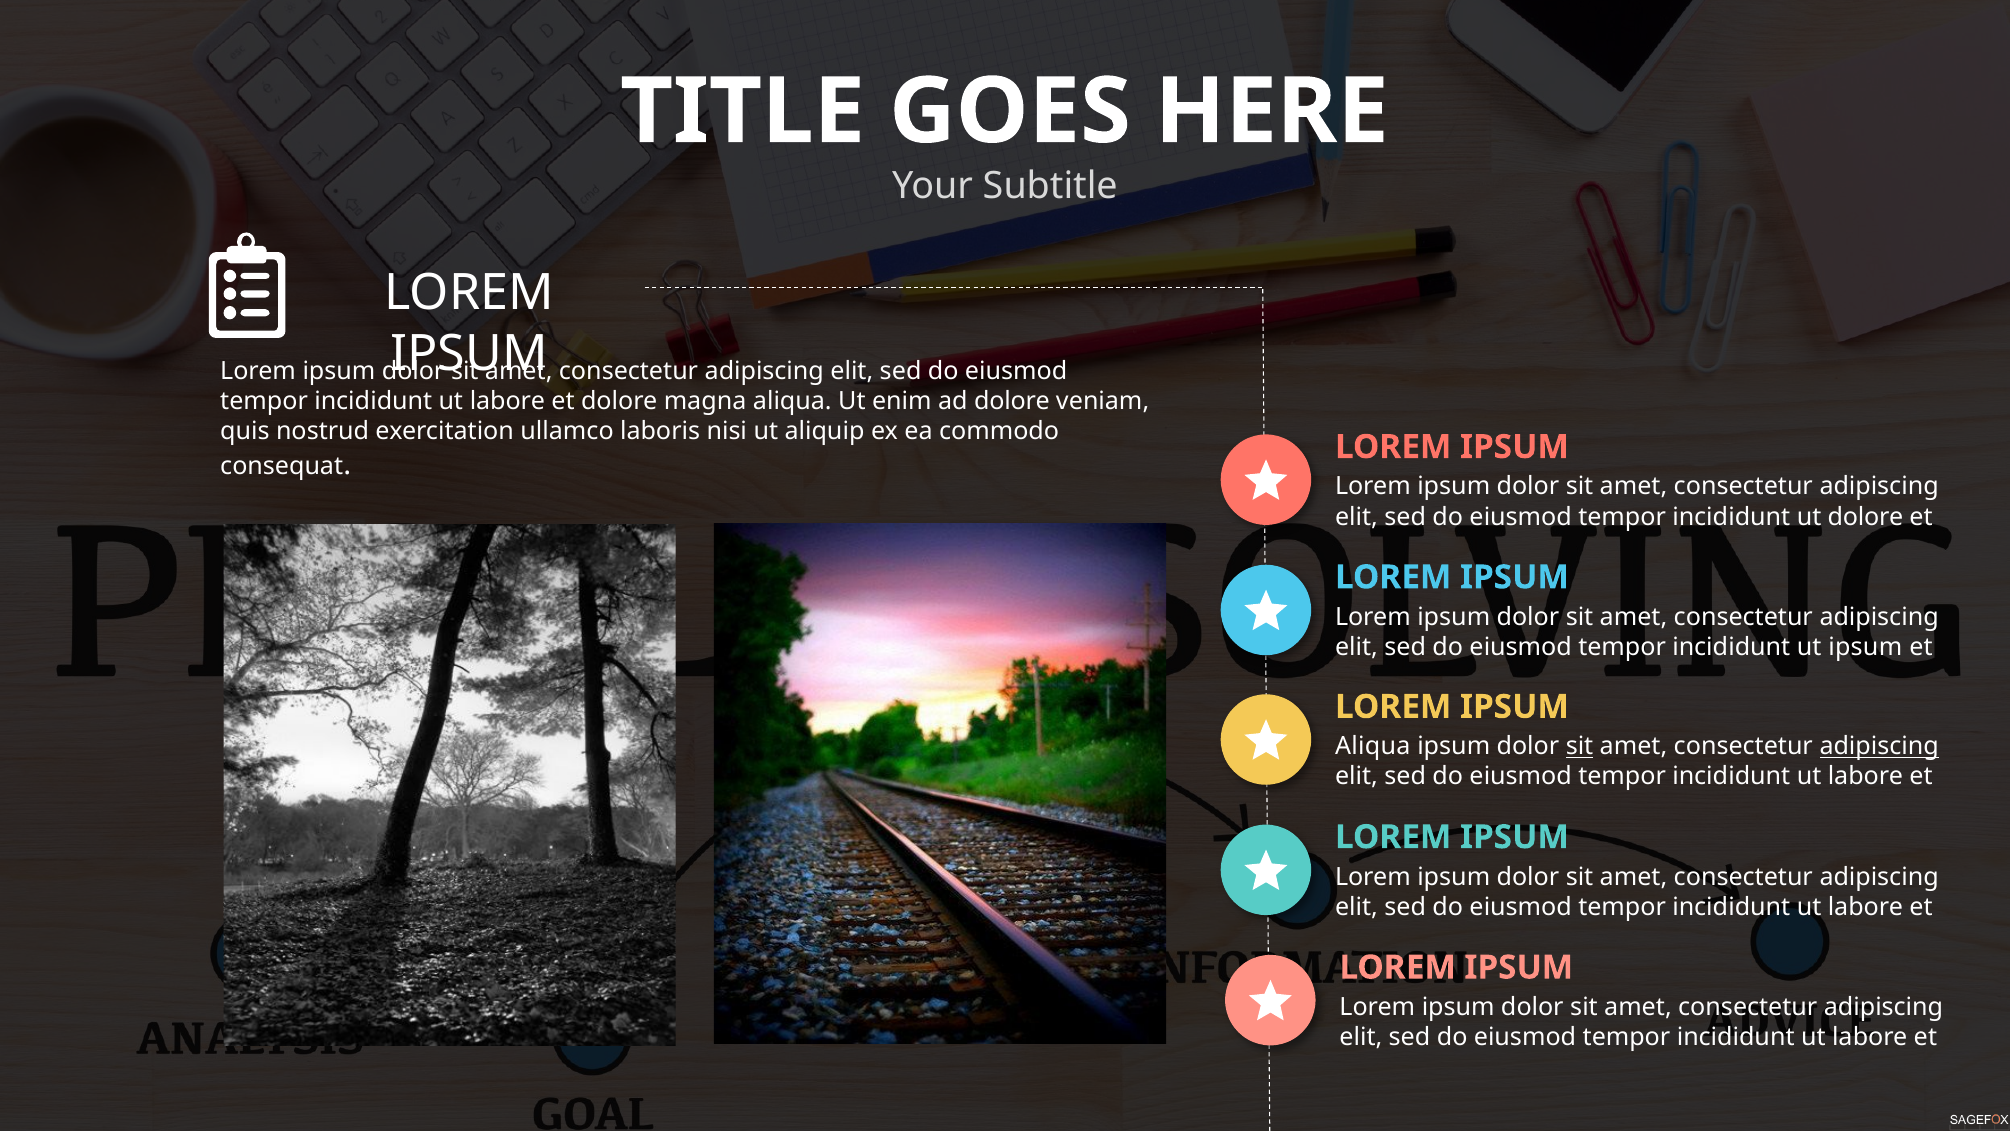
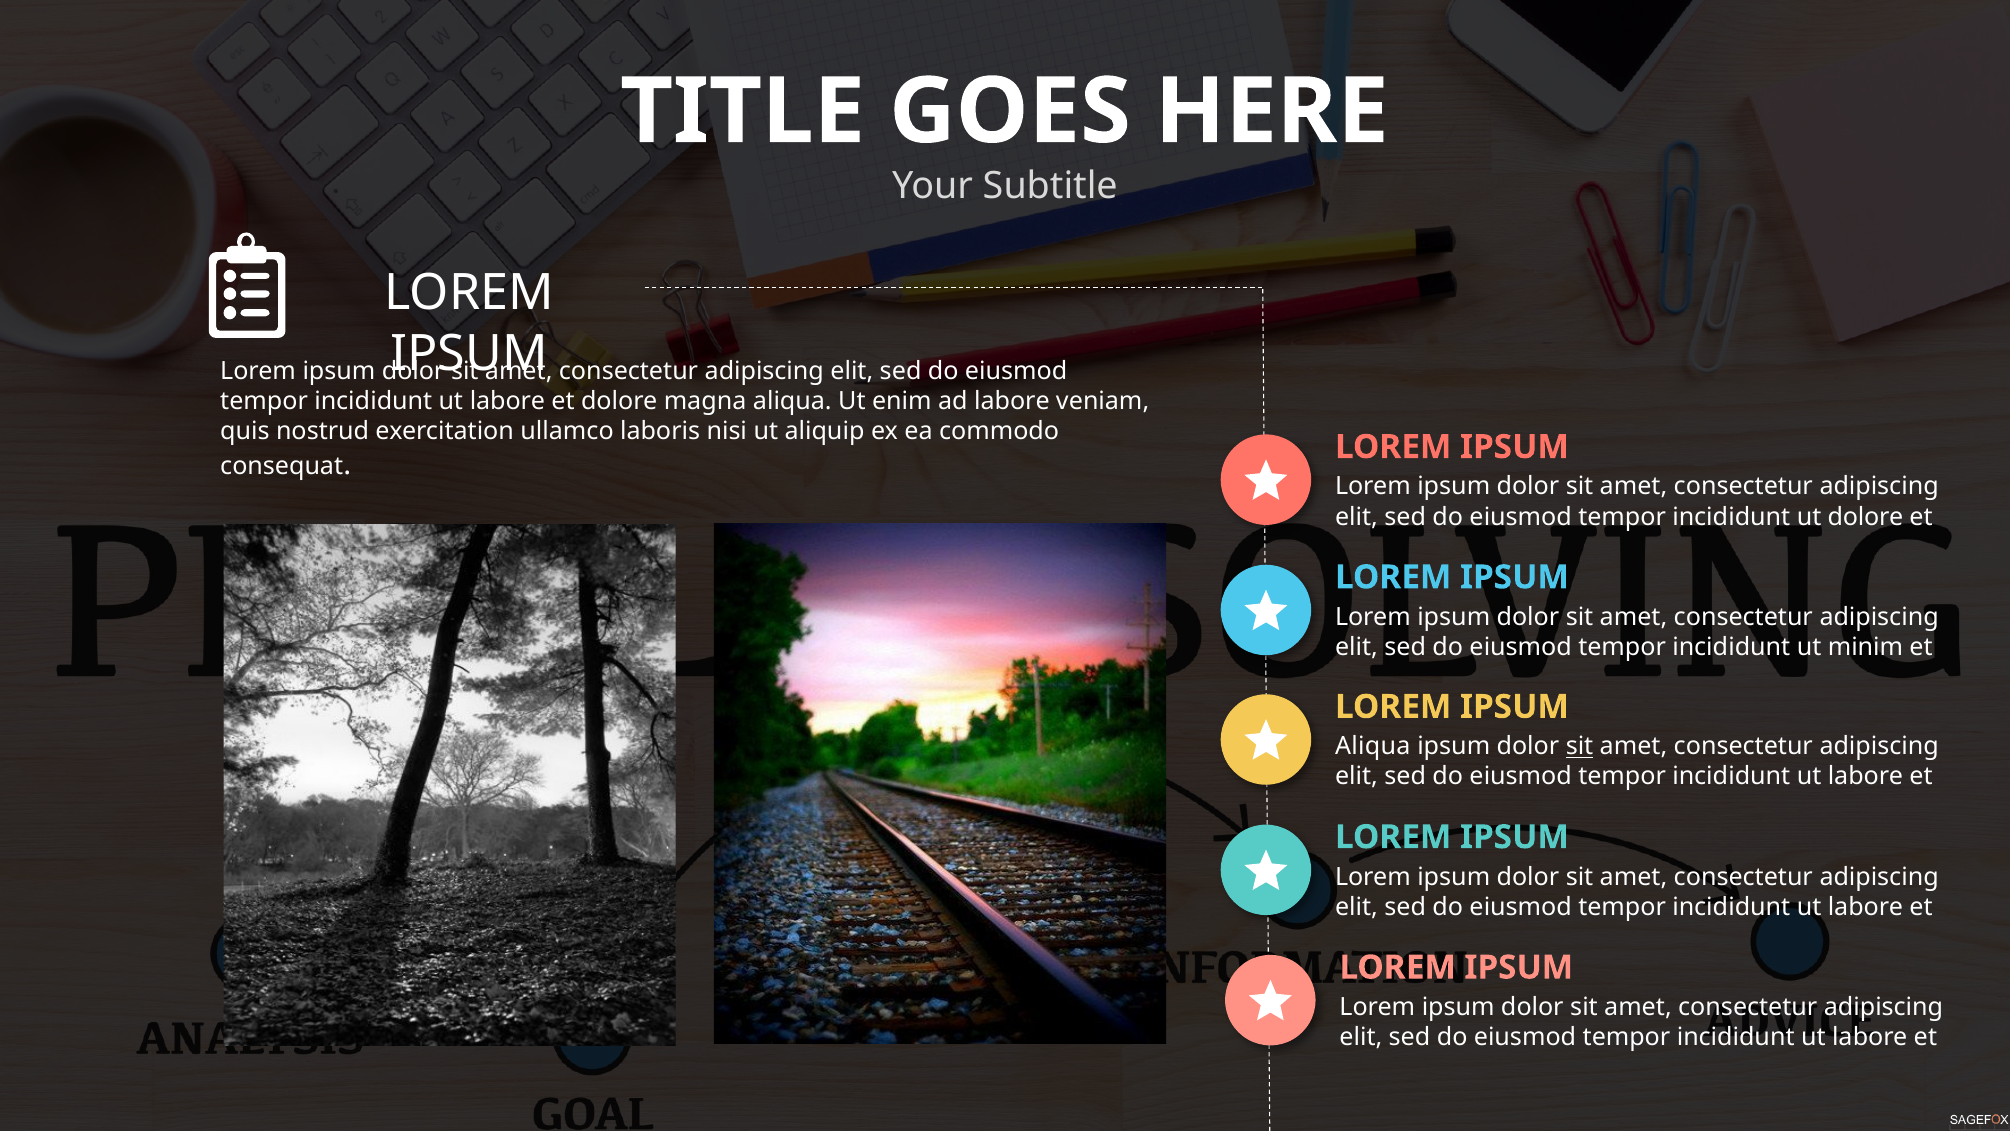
ad dolore: dolore -> labore
ut ipsum: ipsum -> minim
adipiscing at (1879, 746) underline: present -> none
